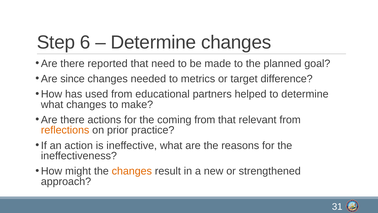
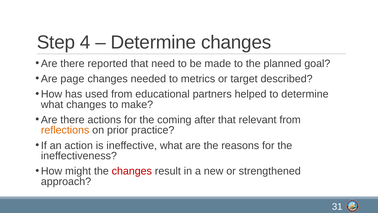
6: 6 -> 4
since: since -> page
difference: difference -> described
coming from: from -> after
changes at (132, 171) colour: orange -> red
